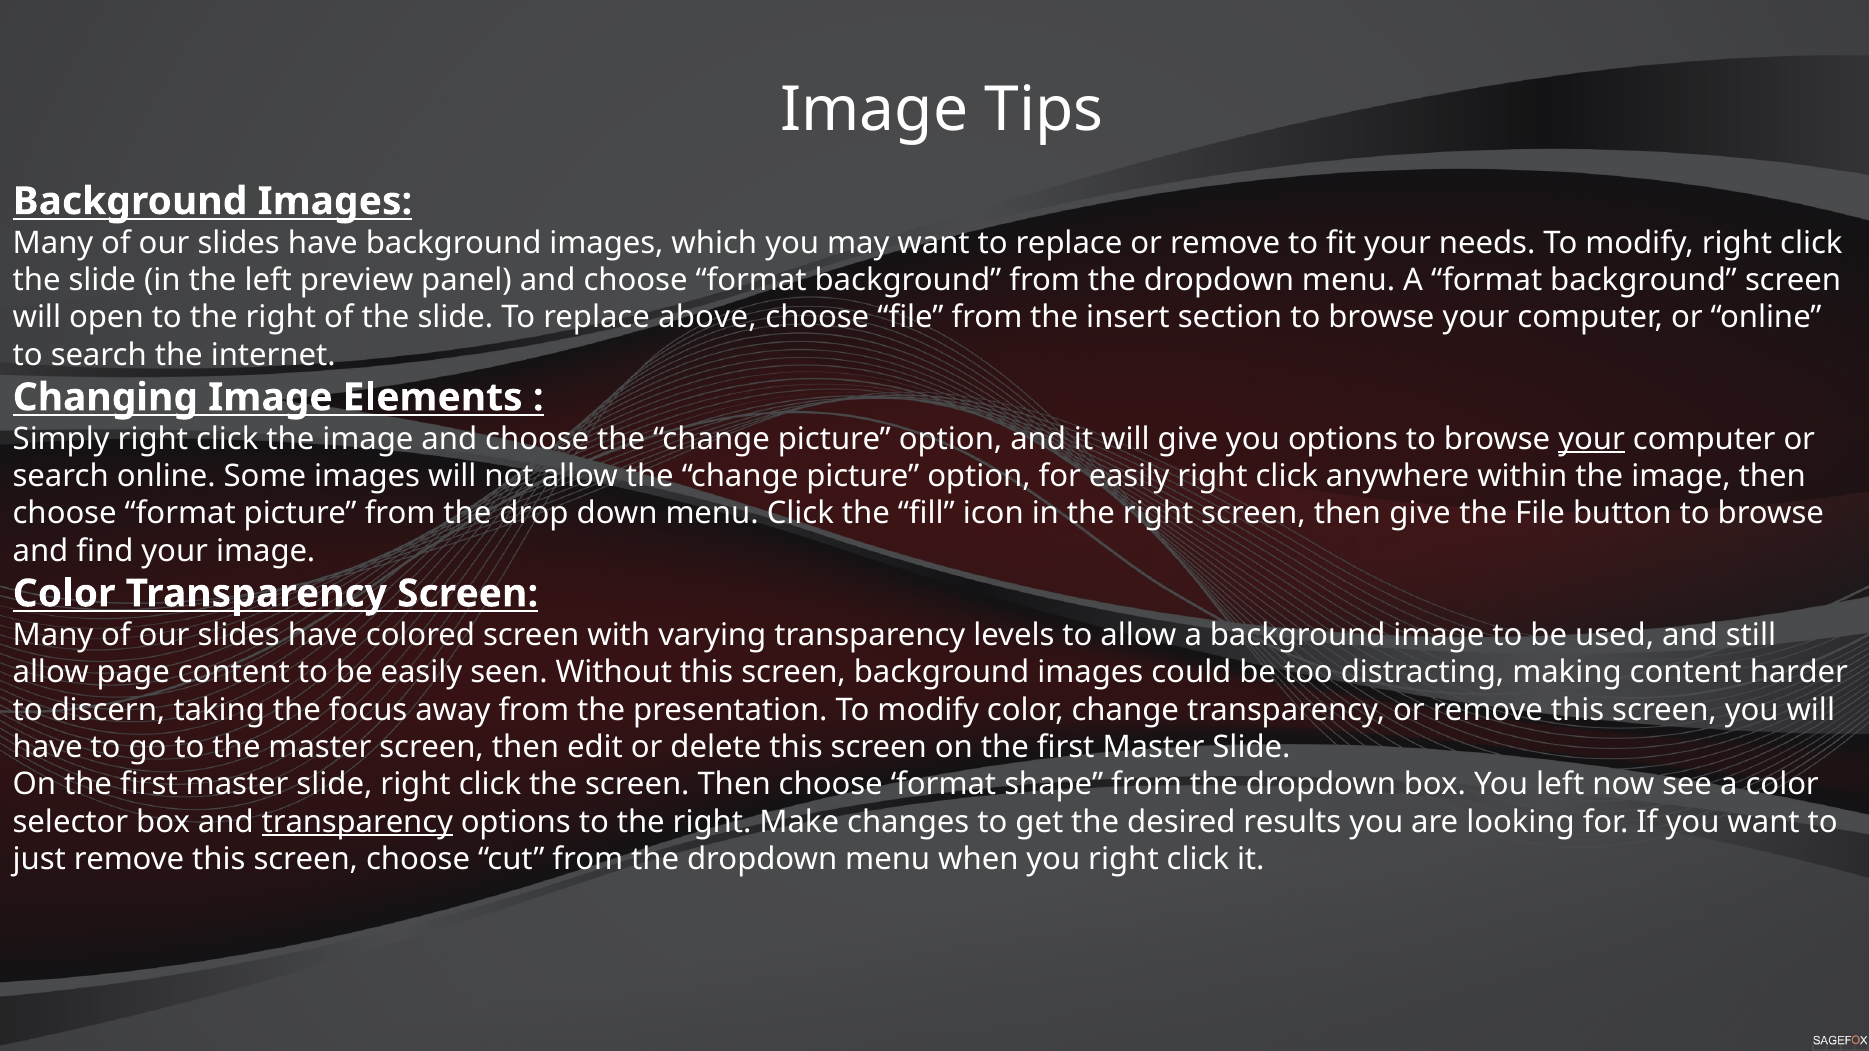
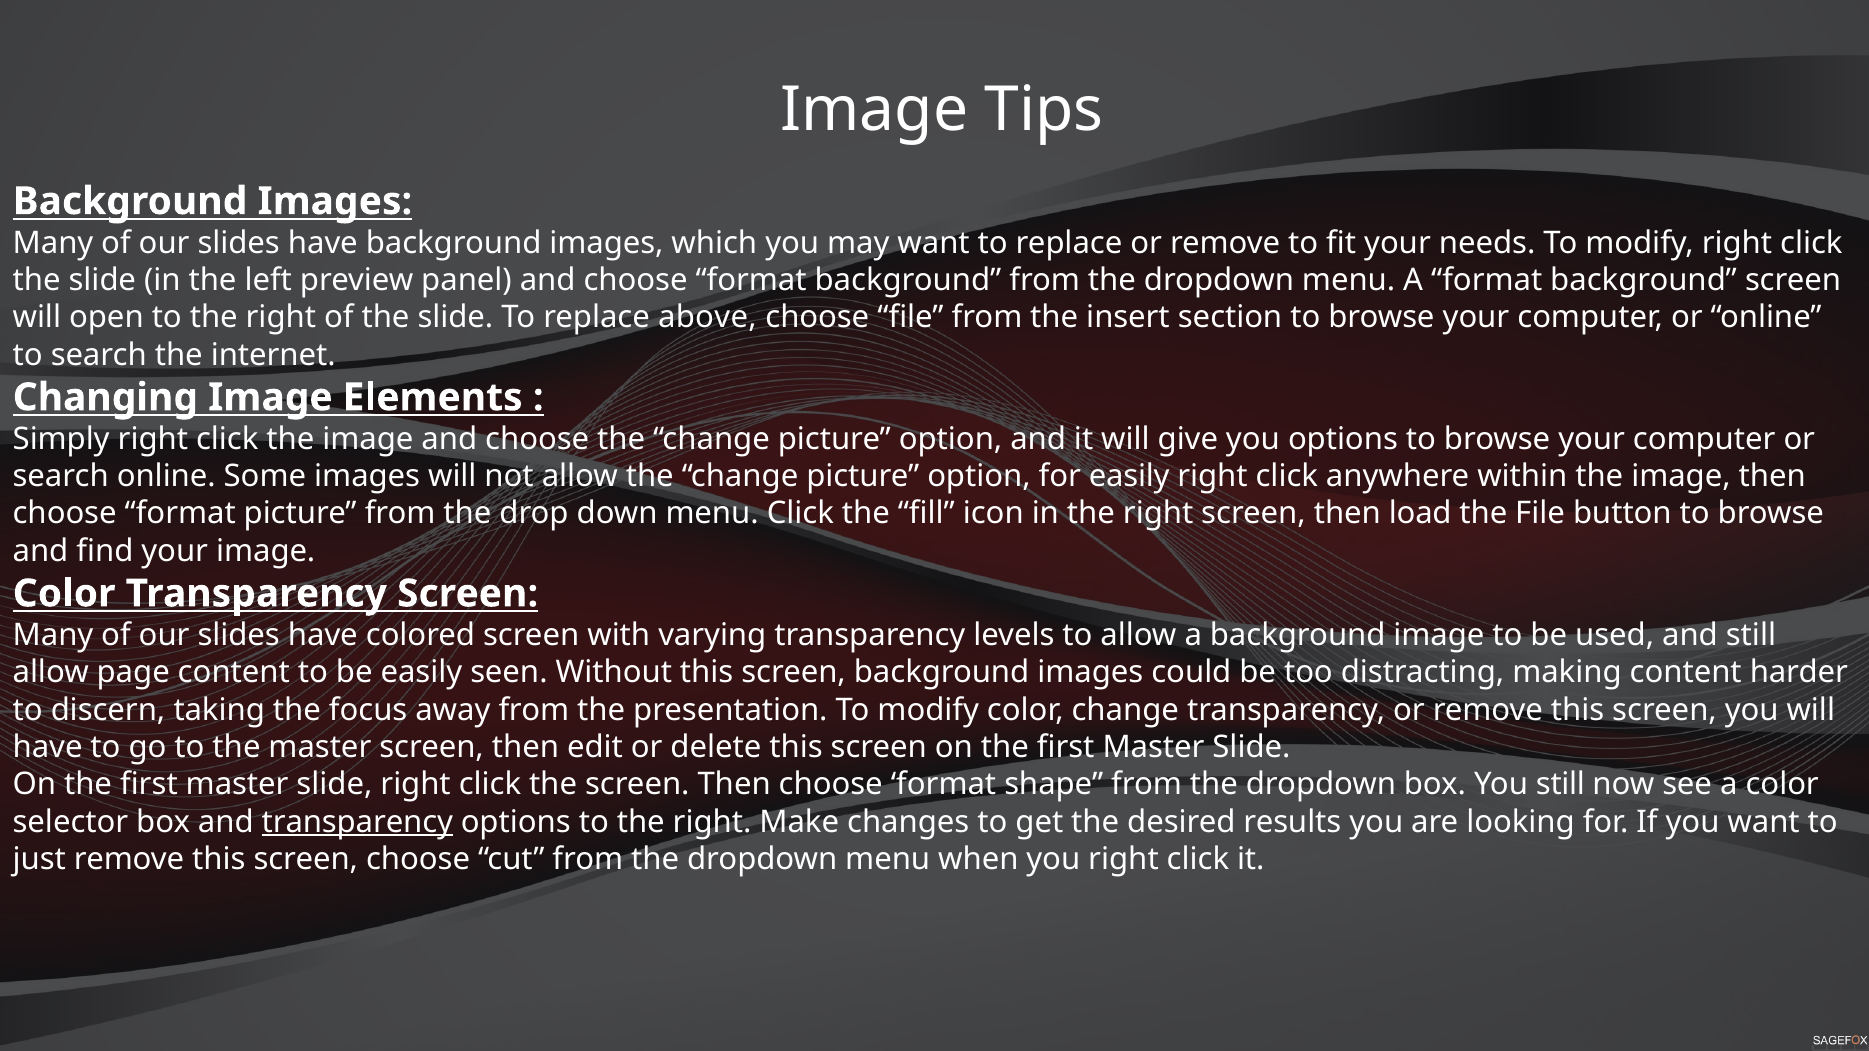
your at (1592, 439) underline: present -> none
then give: give -> load
You left: left -> still
